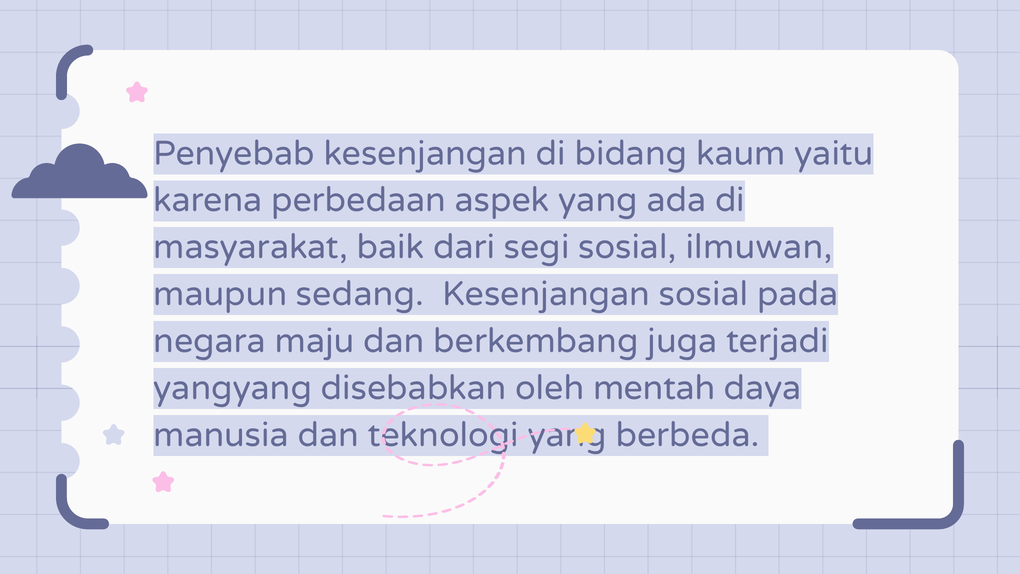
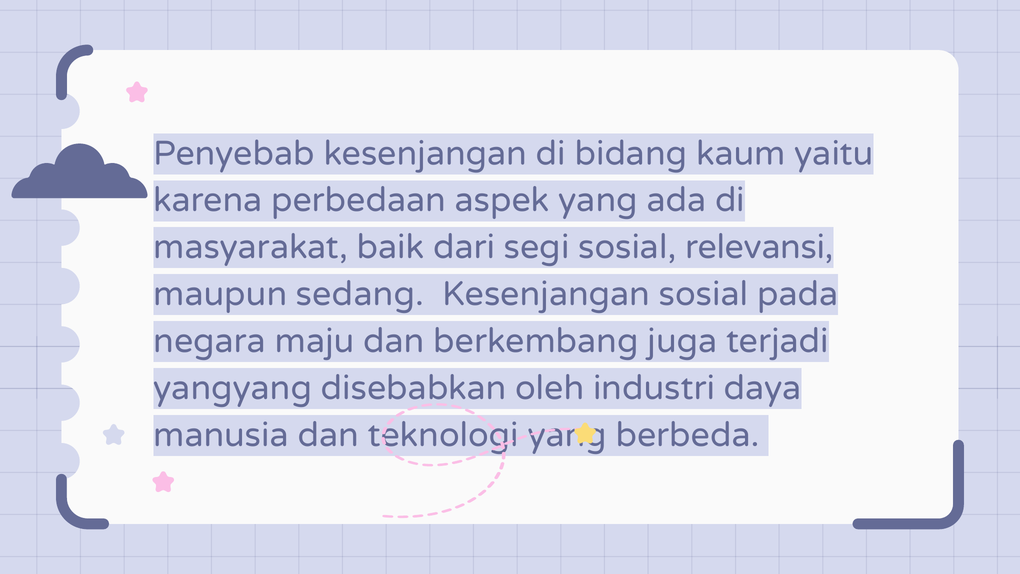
ilmuwan: ilmuwan -> relevansi
mentah: mentah -> industri
